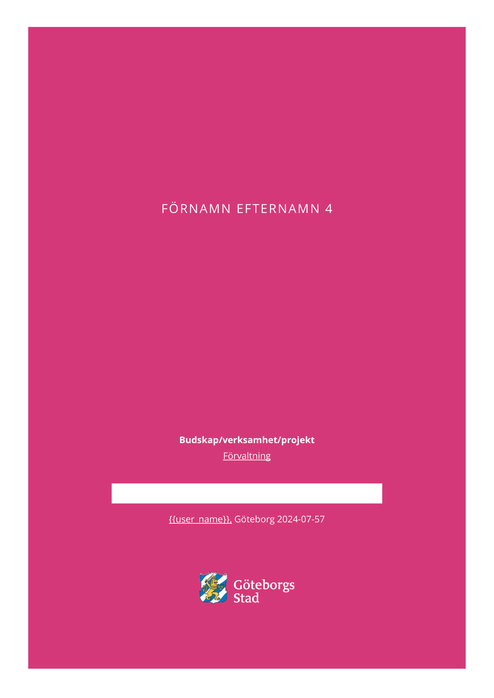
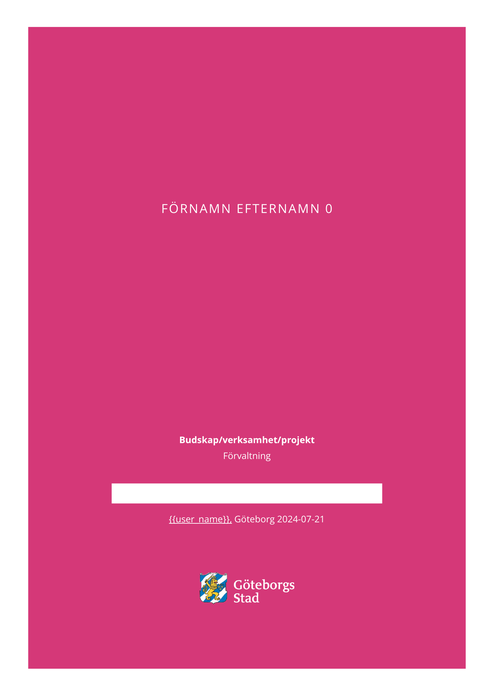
4: 4 -> 0
Förvaltning underline: present -> none
2024-07-57: 2024-07-57 -> 2024-07-21
